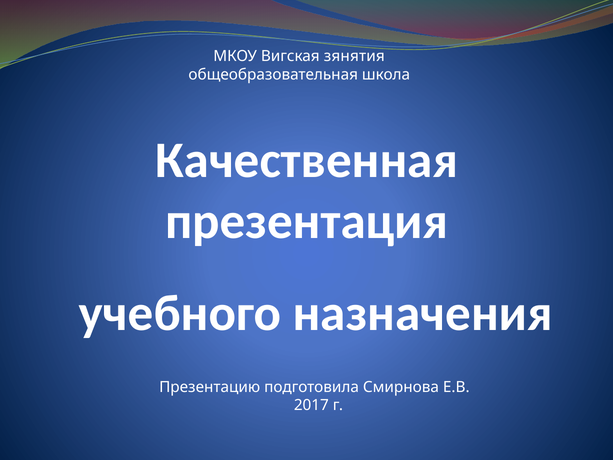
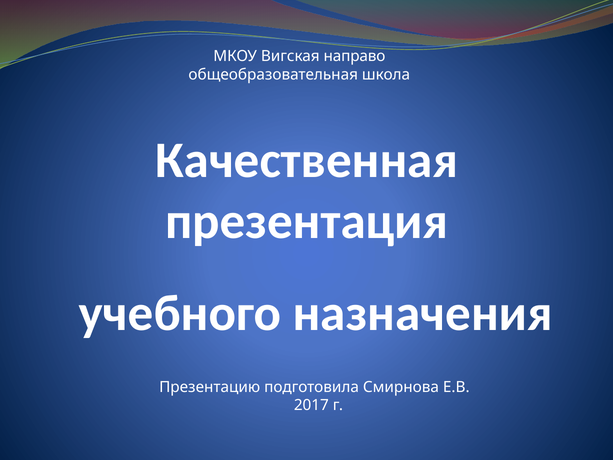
зянятия: зянятия -> направо
